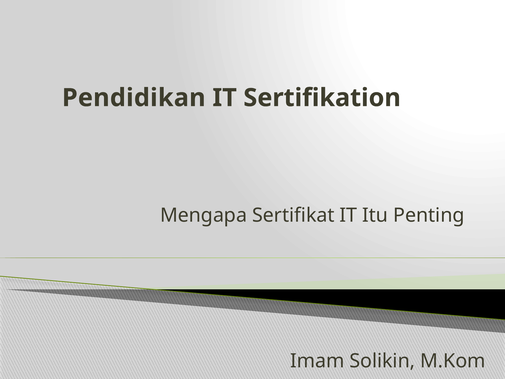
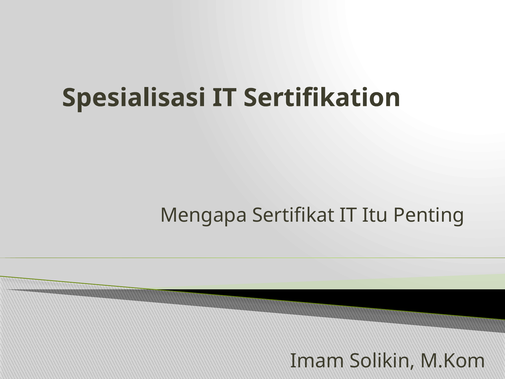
Pendidikan: Pendidikan -> Spesialisasi
